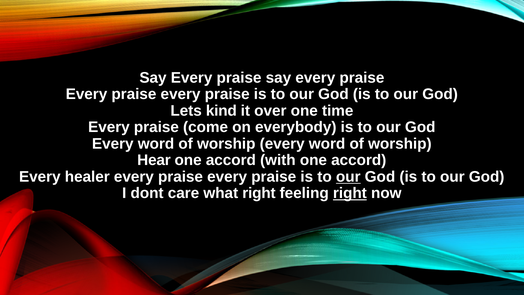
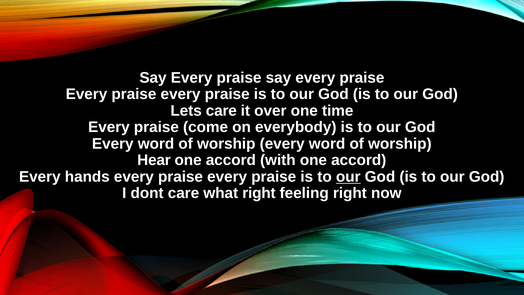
Lets kind: kind -> care
healer: healer -> hands
right at (350, 193) underline: present -> none
